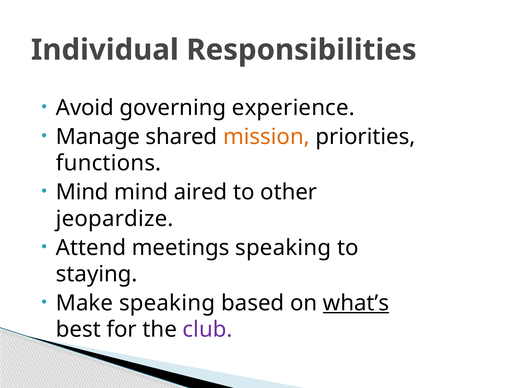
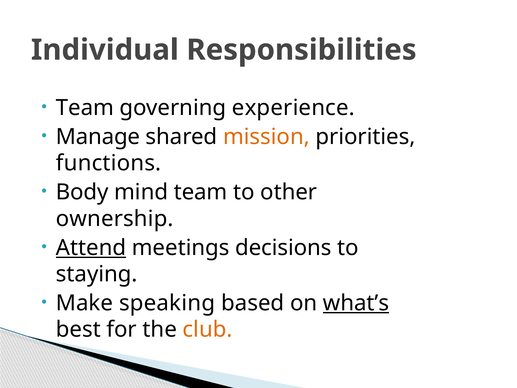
Avoid at (85, 108): Avoid -> Team
Mind at (82, 192): Mind -> Body
mind aired: aired -> team
jeopardize: jeopardize -> ownership
Attend underline: none -> present
meetings speaking: speaking -> decisions
club colour: purple -> orange
